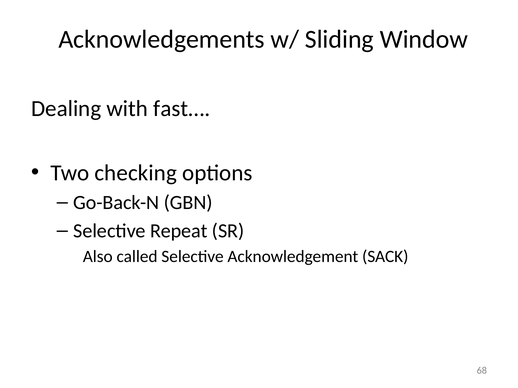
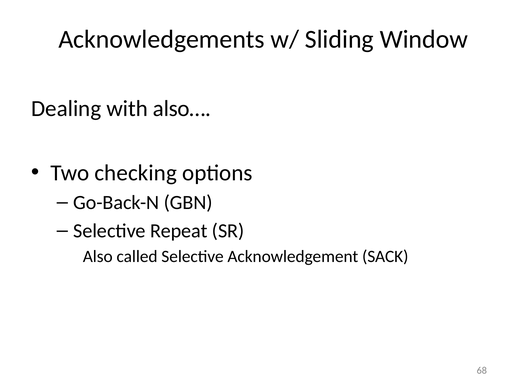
fast…: fast… -> also…
